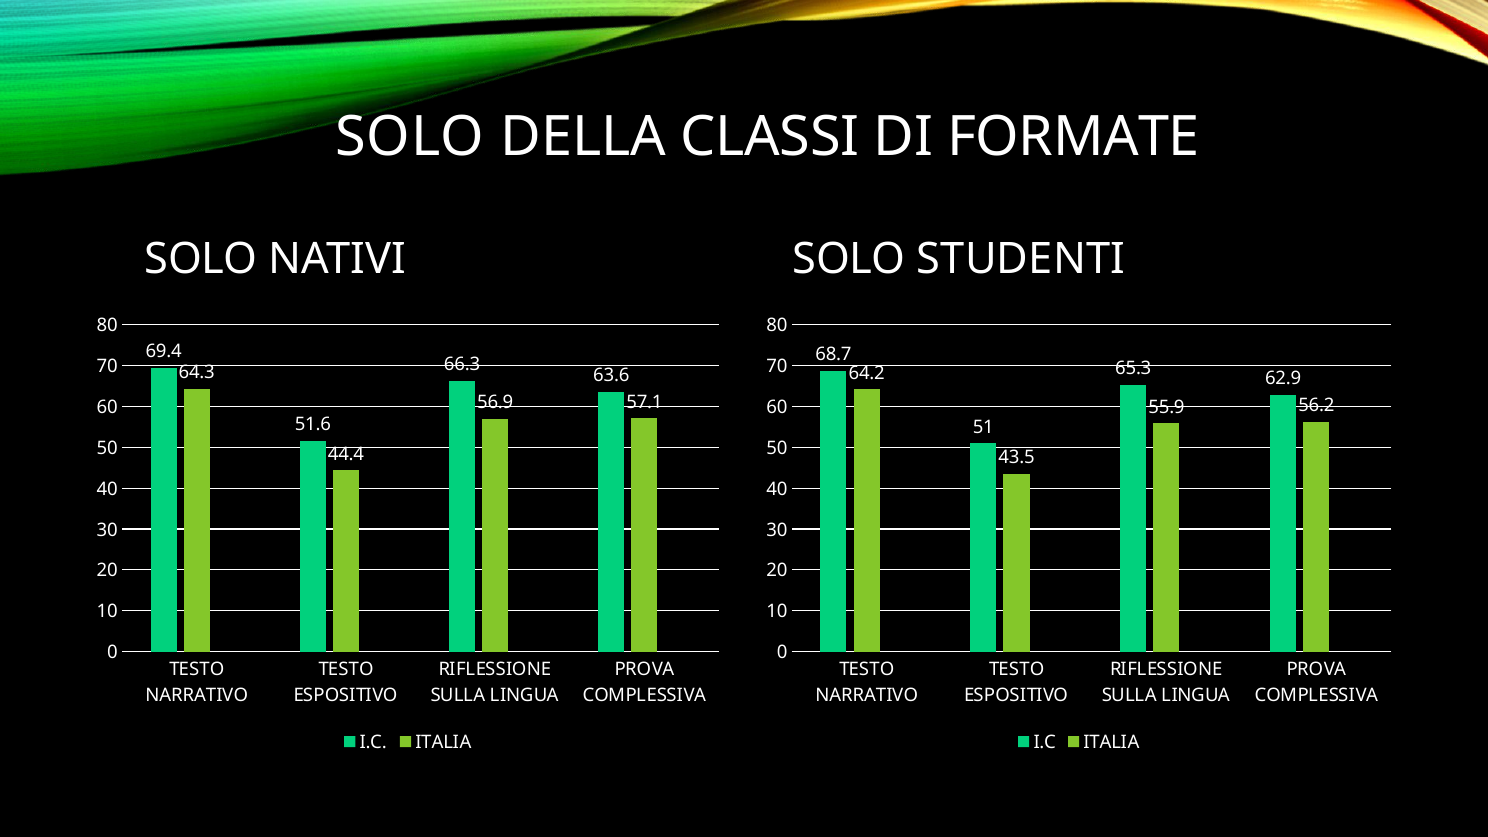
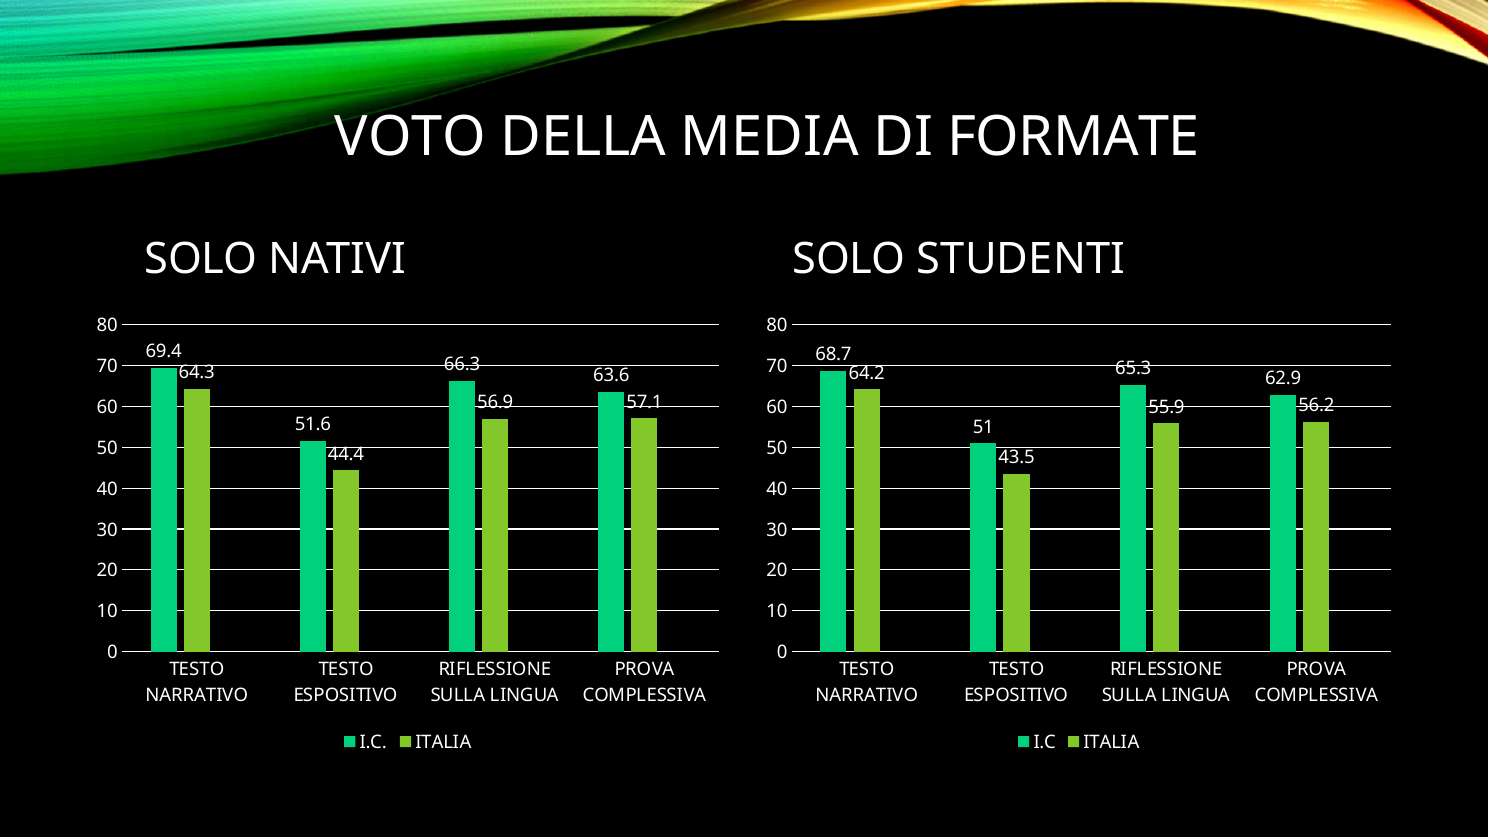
SOLO at (410, 137): SOLO -> VOTO
CLASSI: CLASSI -> MEDIA
